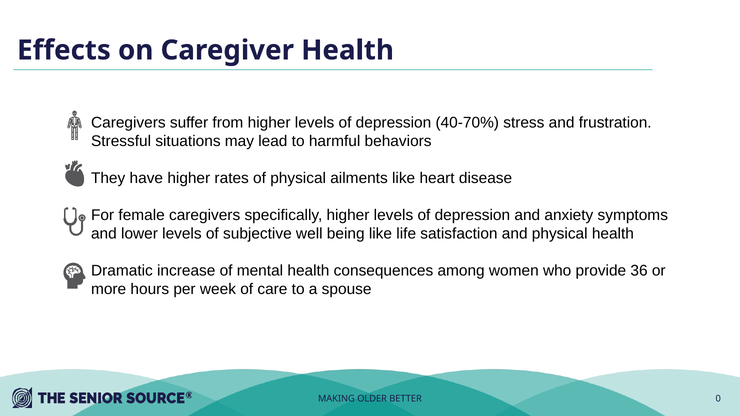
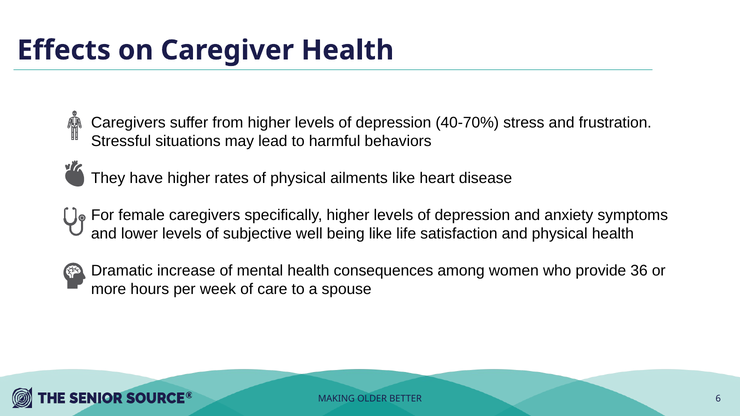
0: 0 -> 6
